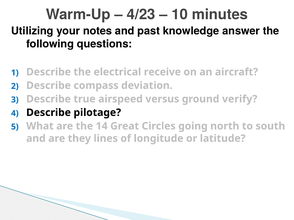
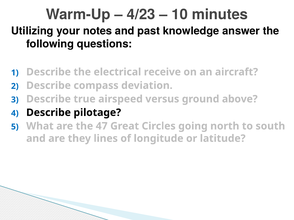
verify: verify -> above
14: 14 -> 47
